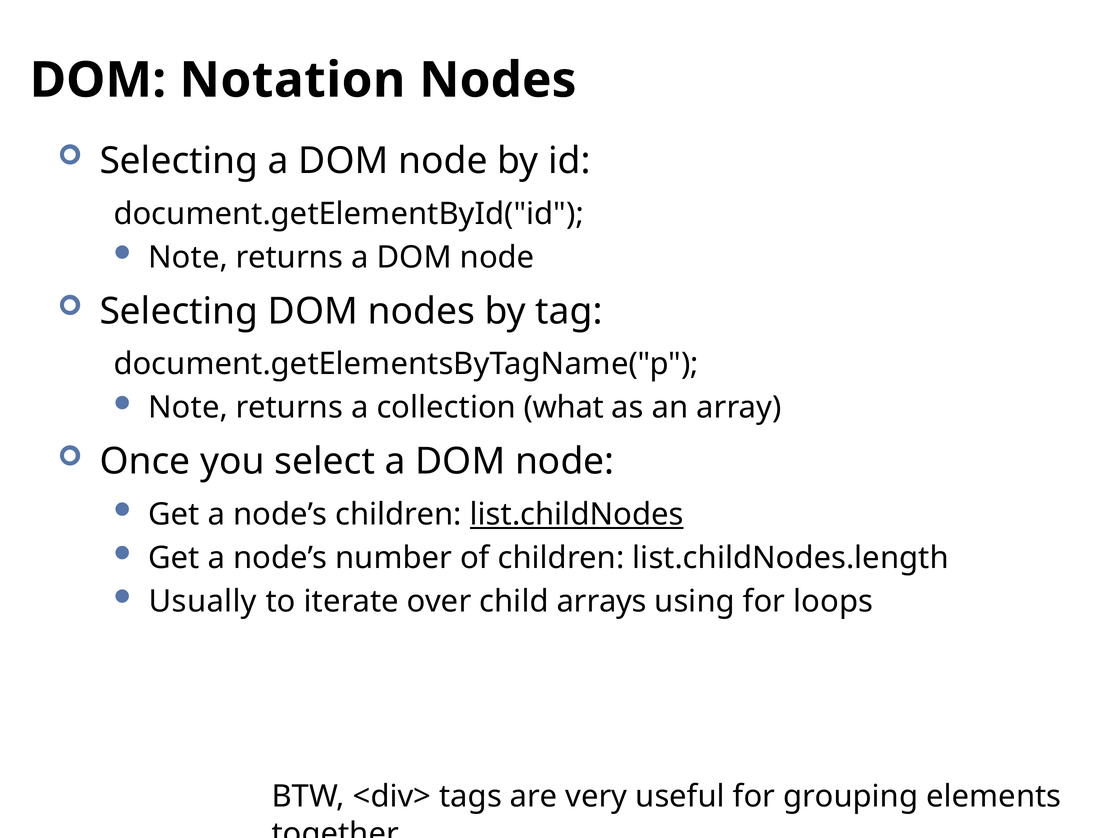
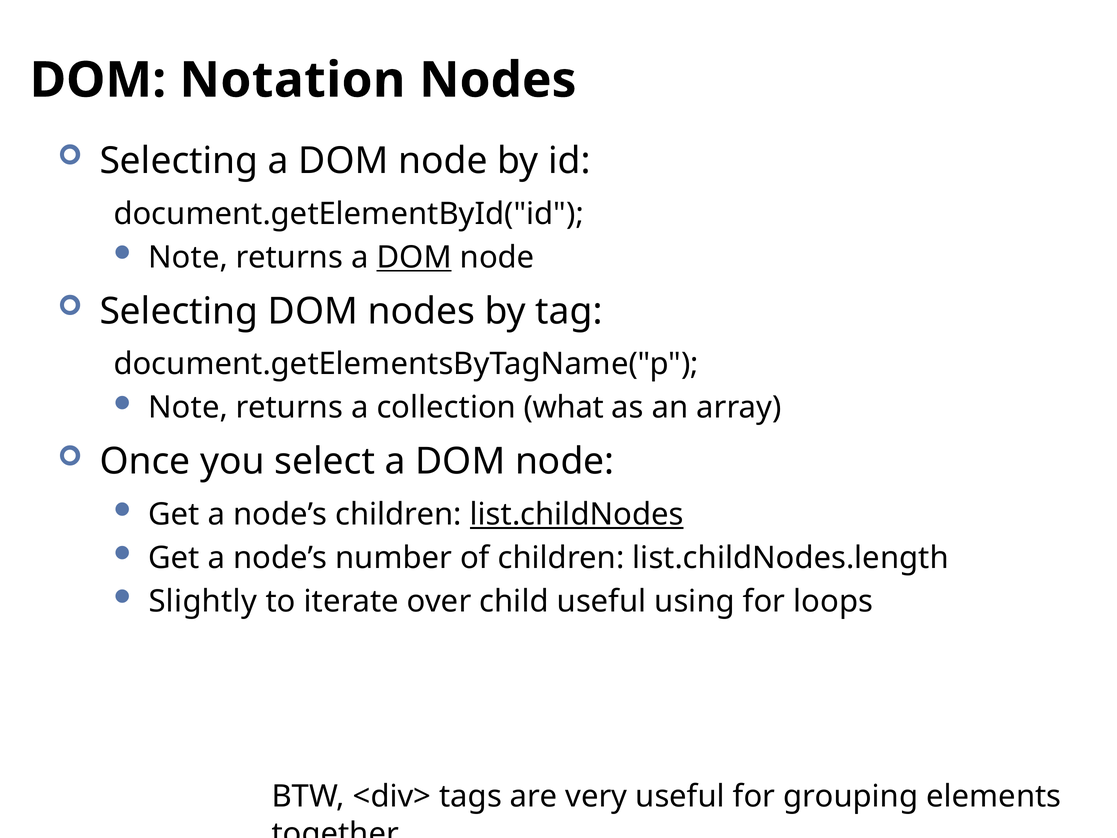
DOM at (414, 257) underline: none -> present
Usually: Usually -> Slightly
child arrays: arrays -> useful
